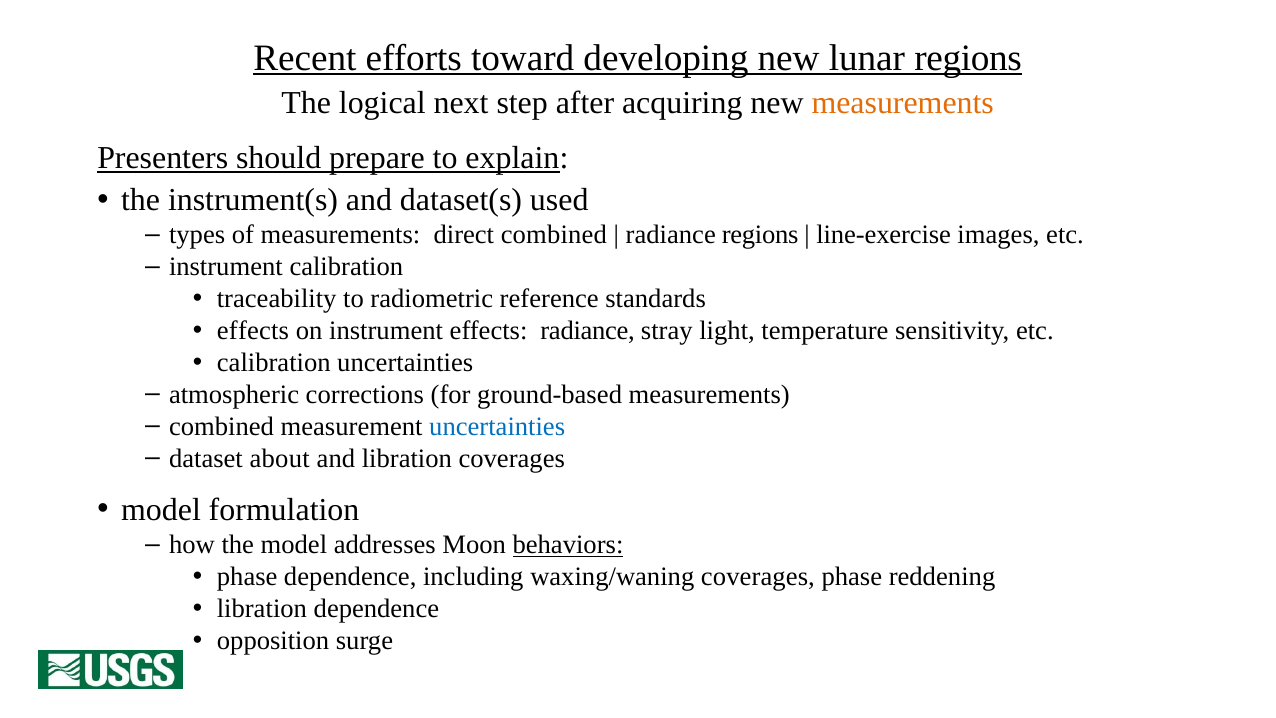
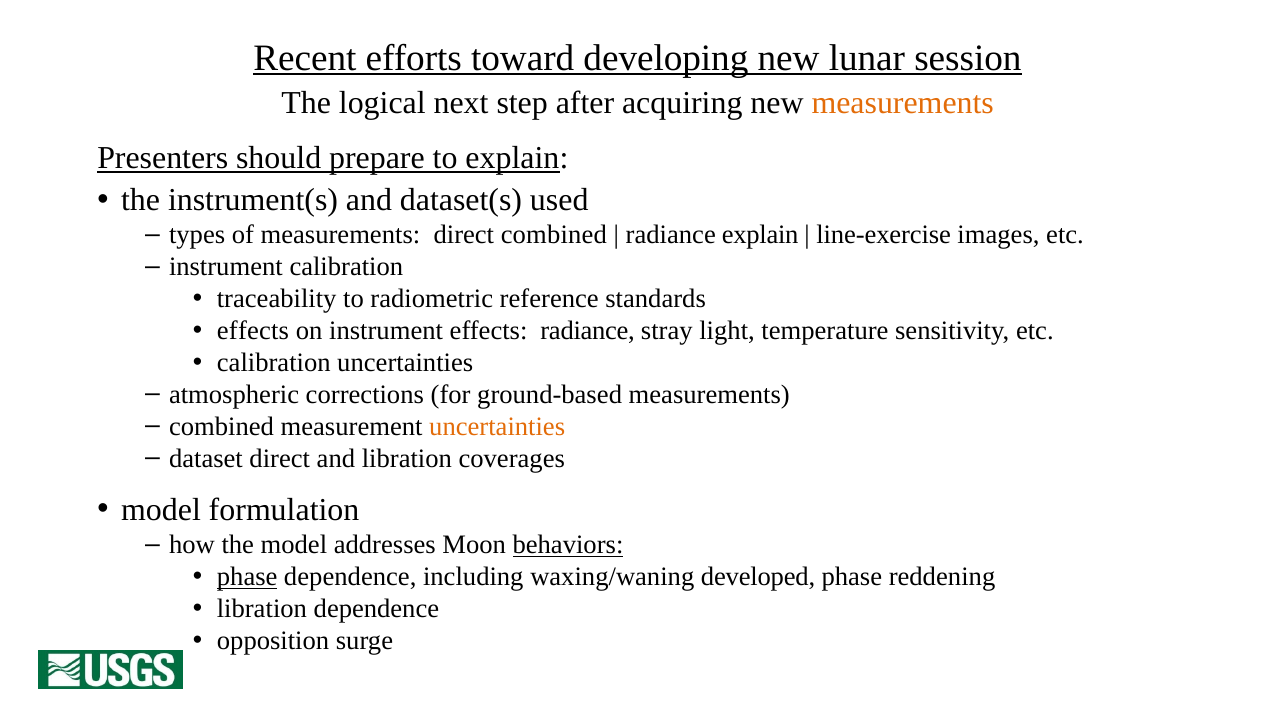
lunar regions: regions -> session
radiance regions: regions -> explain
uncertainties at (497, 426) colour: blue -> orange
dataset about: about -> direct
phase at (247, 577) underline: none -> present
waxing/waning coverages: coverages -> developed
